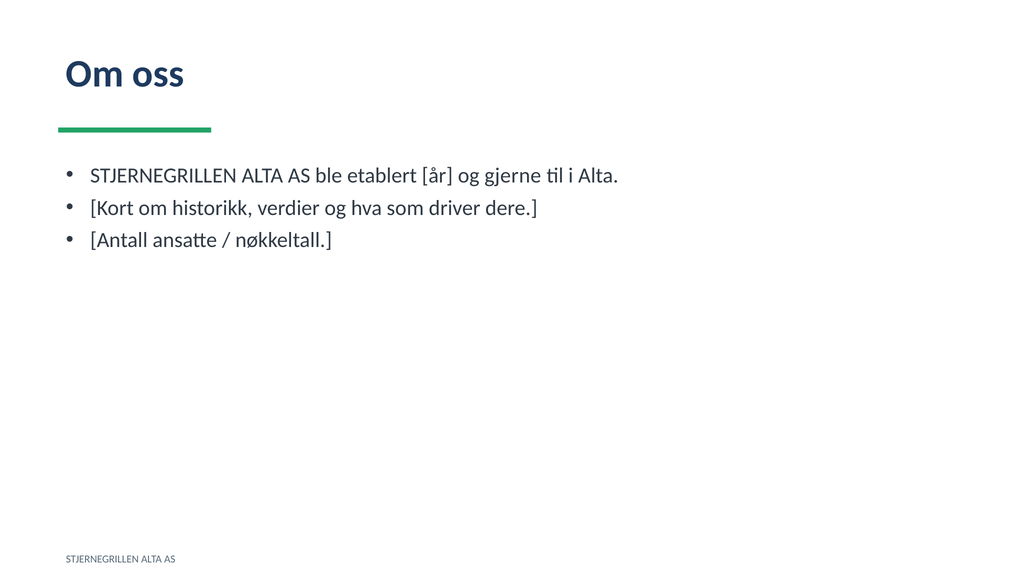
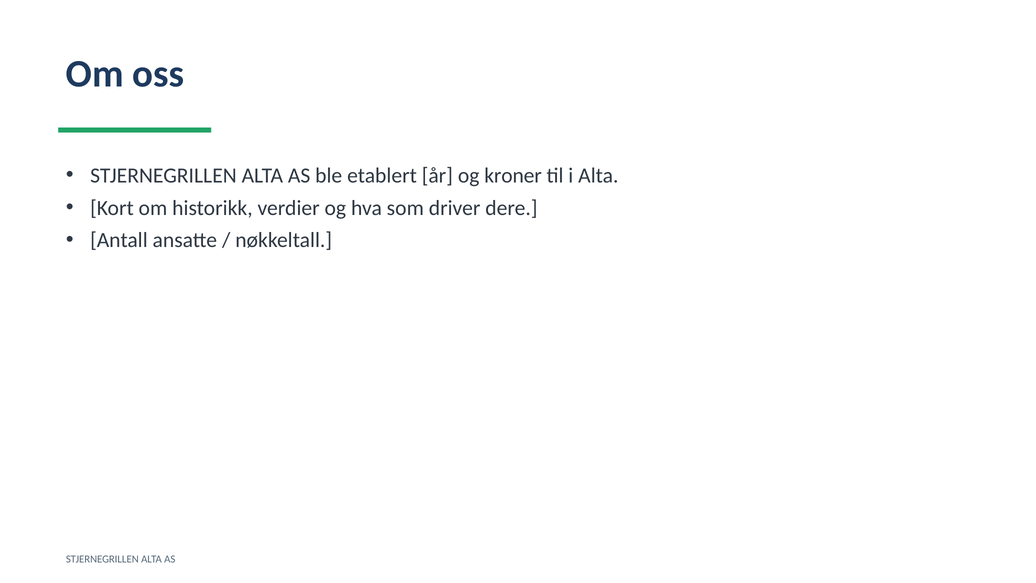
gjerne: gjerne -> kroner
